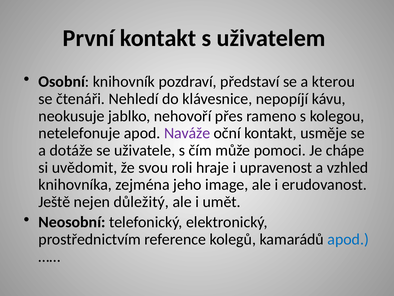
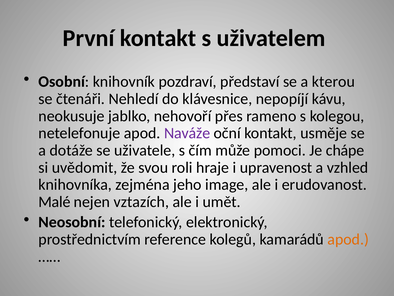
Ještě: Ještě -> Malé
důležitý: důležitý -> vztazích
apod at (348, 239) colour: blue -> orange
